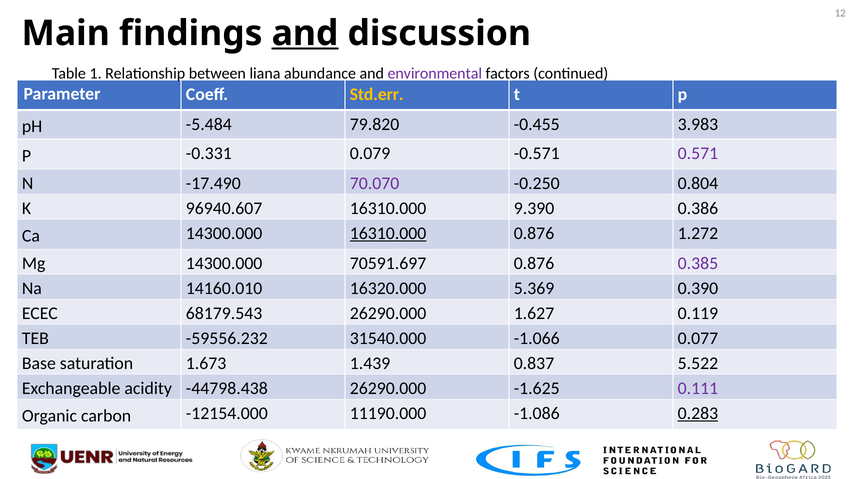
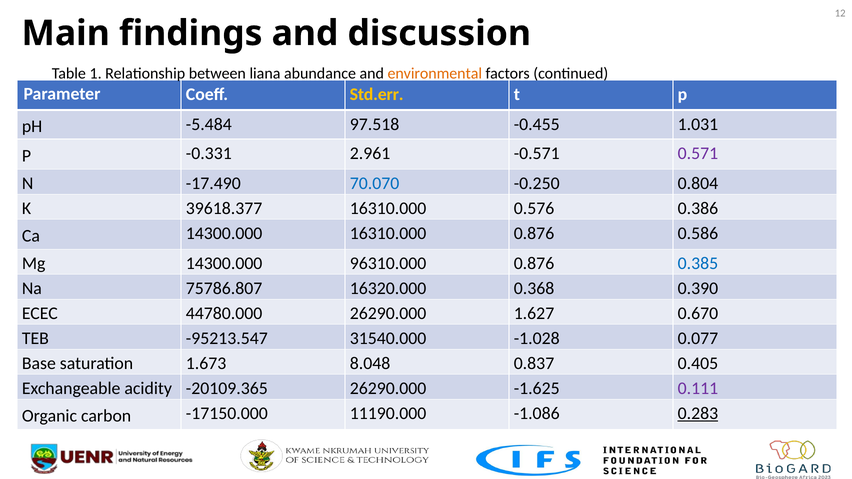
and at (305, 33) underline: present -> none
environmental colour: purple -> orange
79.820: 79.820 -> 97.518
3.983: 3.983 -> 1.031
0.079: 0.079 -> 2.961
70.070 colour: purple -> blue
96940.607: 96940.607 -> 39618.377
9.390: 9.390 -> 0.576
16310.000 at (388, 234) underline: present -> none
1.272: 1.272 -> 0.586
70591.697: 70591.697 -> 96310.000
0.385 colour: purple -> blue
14160.010: 14160.010 -> 75786.807
5.369: 5.369 -> 0.368
68179.543: 68179.543 -> 44780.000
0.119: 0.119 -> 0.670
-59556.232: -59556.232 -> -95213.547
-1.066: -1.066 -> -1.028
1.439: 1.439 -> 8.048
5.522: 5.522 -> 0.405
-44798.438: -44798.438 -> -20109.365
-12154.000: -12154.000 -> -17150.000
